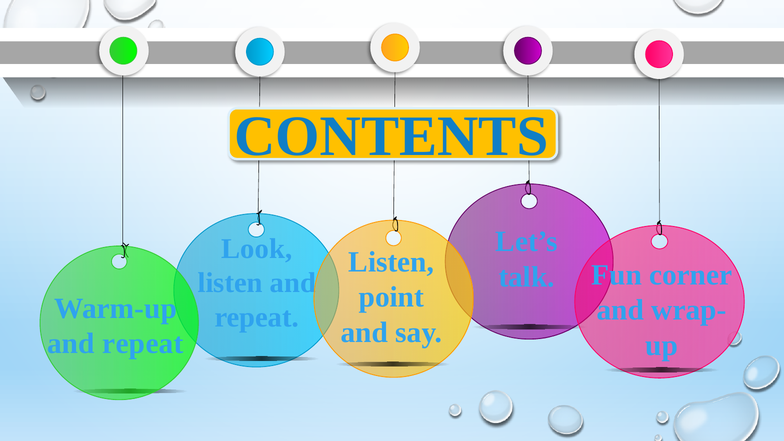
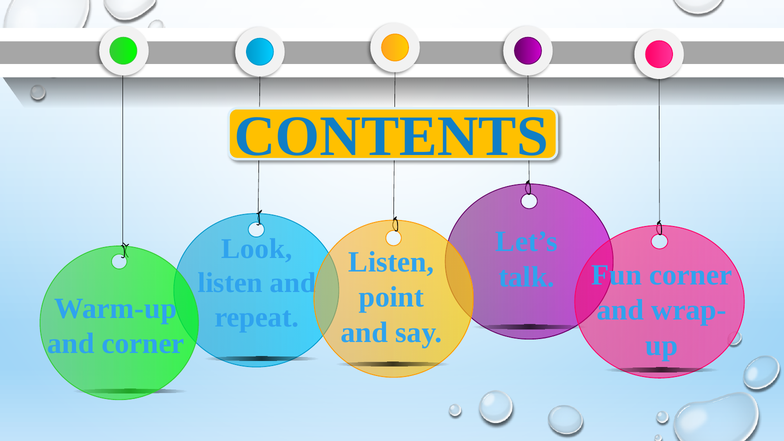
repeat at (143, 344): repeat -> corner
